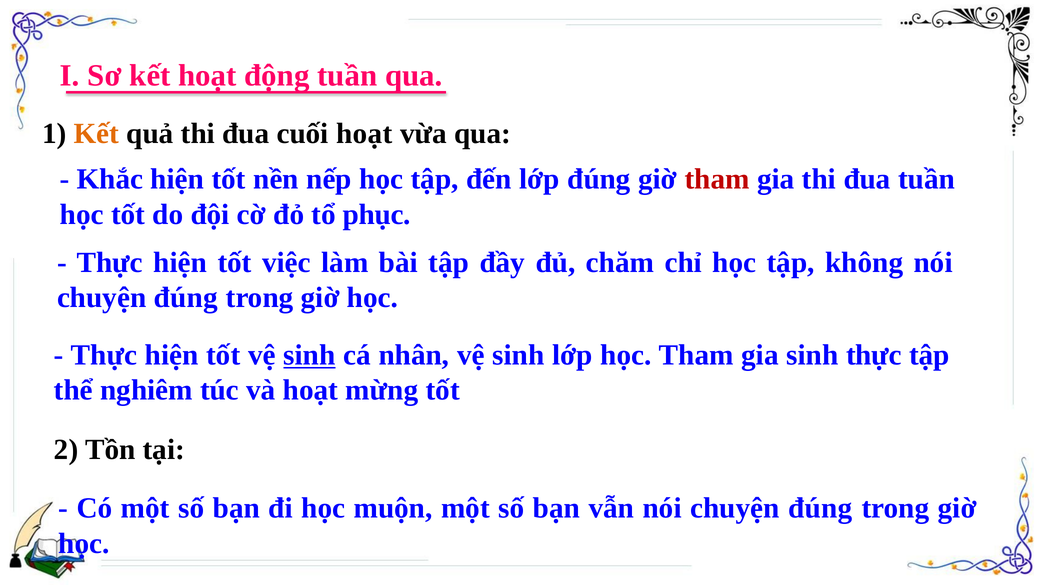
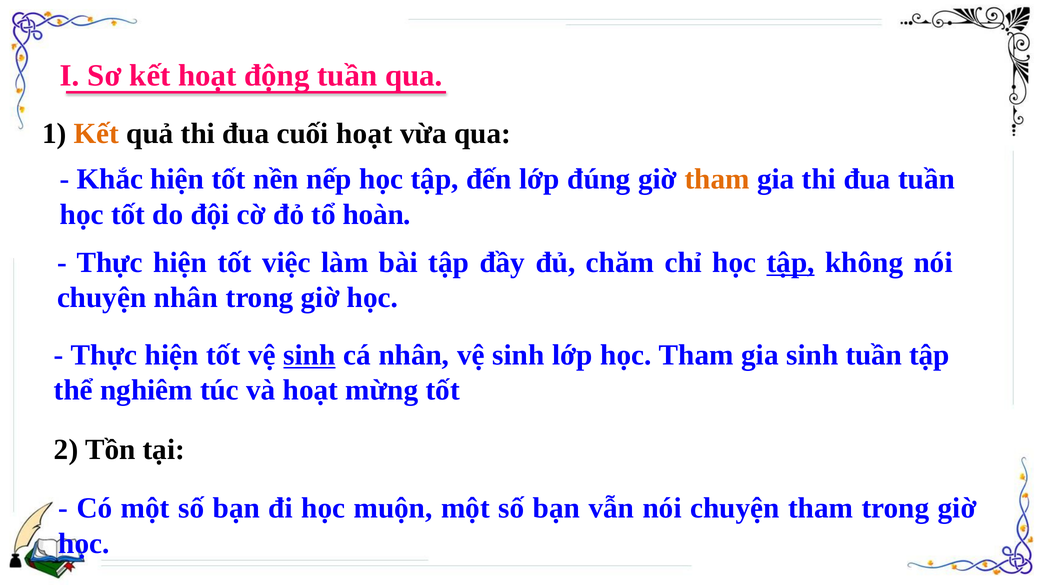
tham at (717, 179) colour: red -> orange
phục: phục -> hoàn
tập at (791, 263) underline: none -> present
đúng at (186, 298): đúng -> nhân
sinh thực: thực -> tuần
vẫn nói chuyện đúng: đúng -> tham
